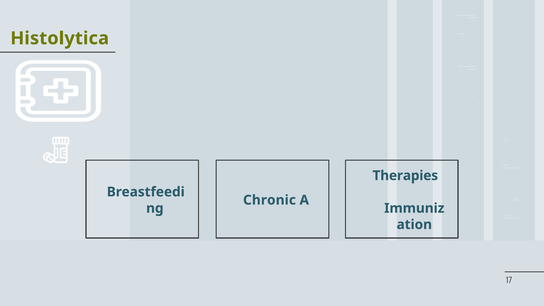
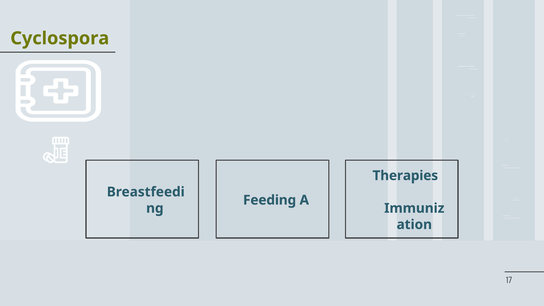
Histolytica: Histolytica -> Cyclospora
Chronic: Chronic -> Feeding
